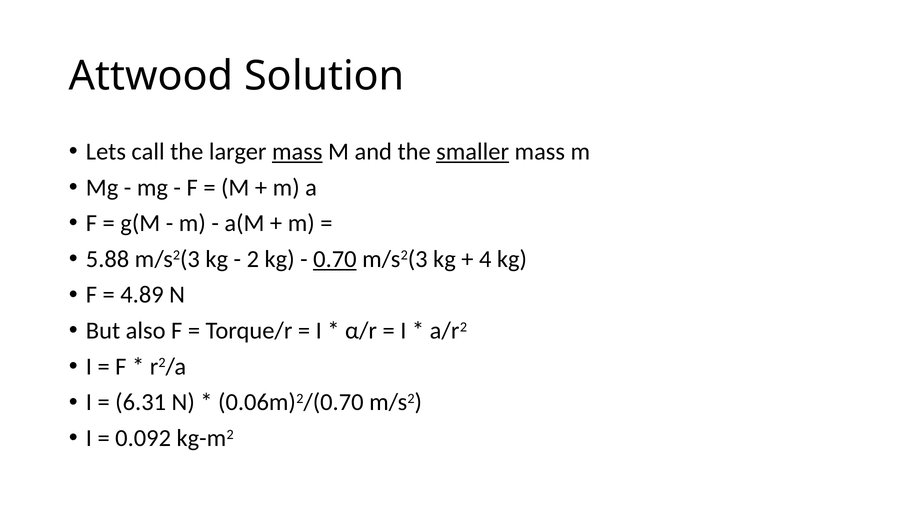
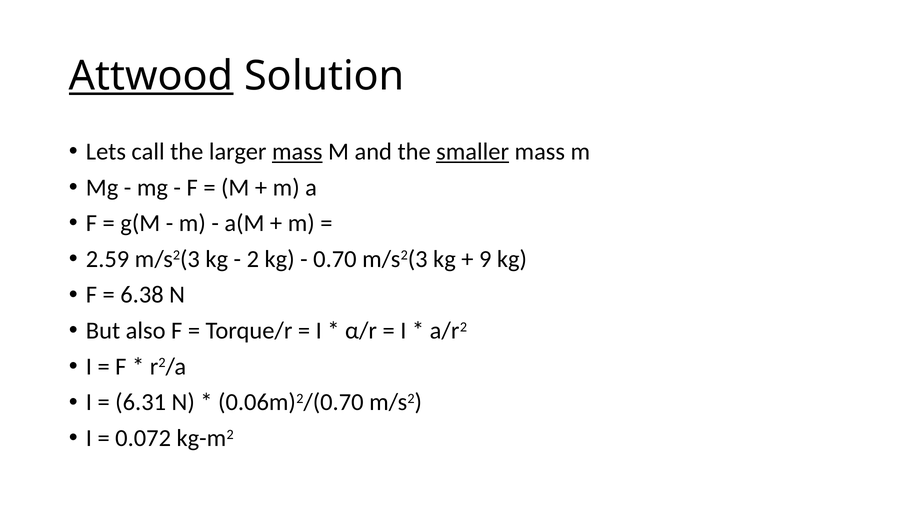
Attwood underline: none -> present
5.88: 5.88 -> 2.59
0.70 underline: present -> none
4: 4 -> 9
4.89: 4.89 -> 6.38
0.092: 0.092 -> 0.072
